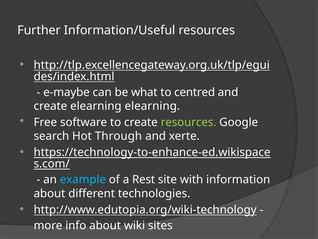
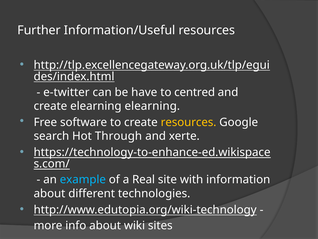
e-maybe: e-maybe -> e-twitter
what: what -> have
resources at (189, 122) colour: light green -> yellow
Rest: Rest -> Real
